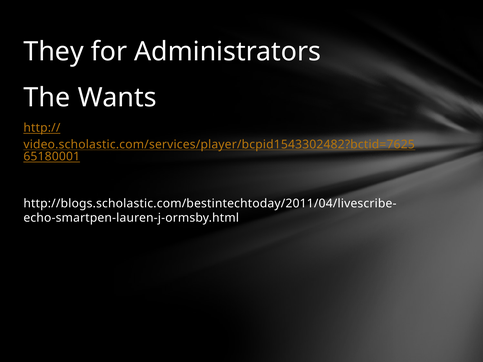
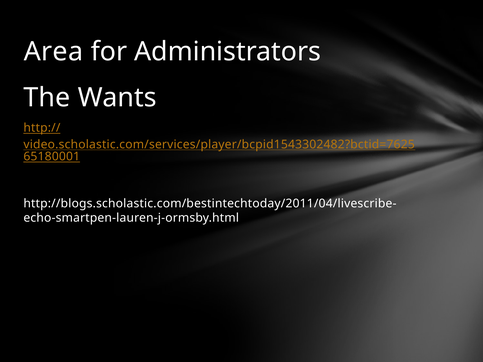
They: They -> Area
